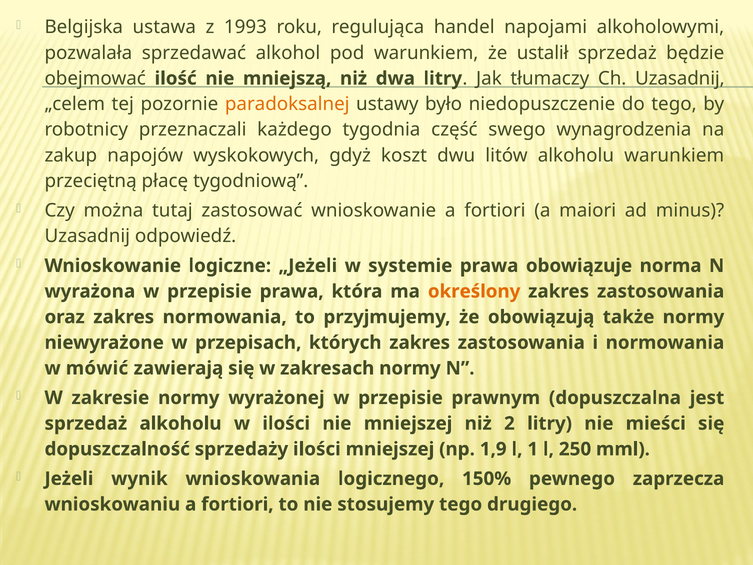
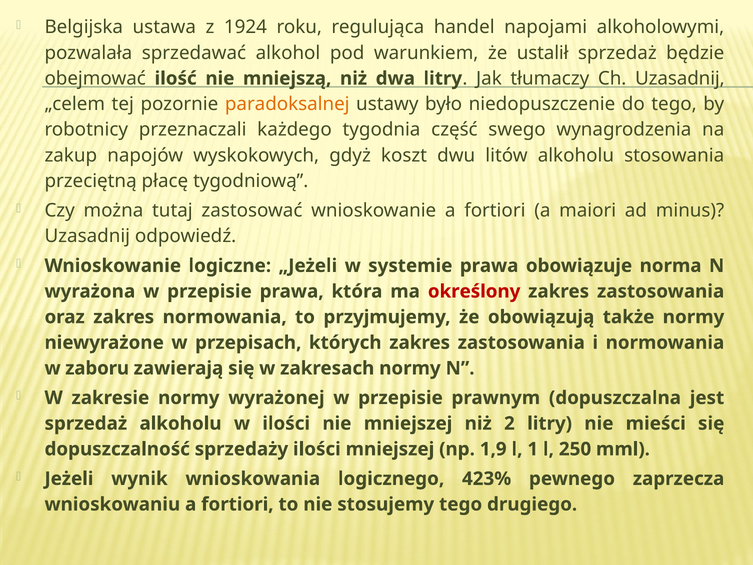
1993: 1993 -> 1924
alkoholu warunkiem: warunkiem -> stosowania
określony colour: orange -> red
mówić: mówić -> zaboru
150%: 150% -> 423%
